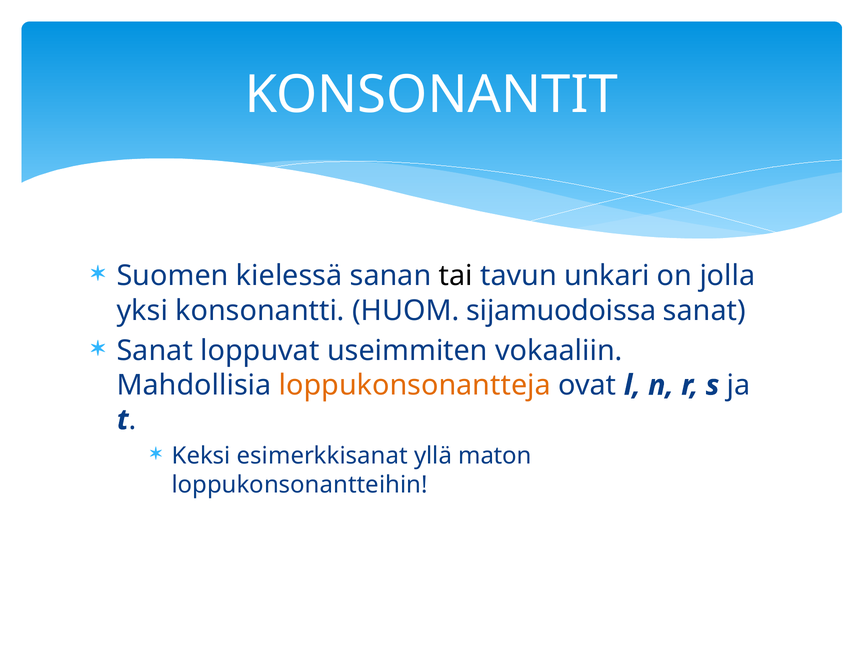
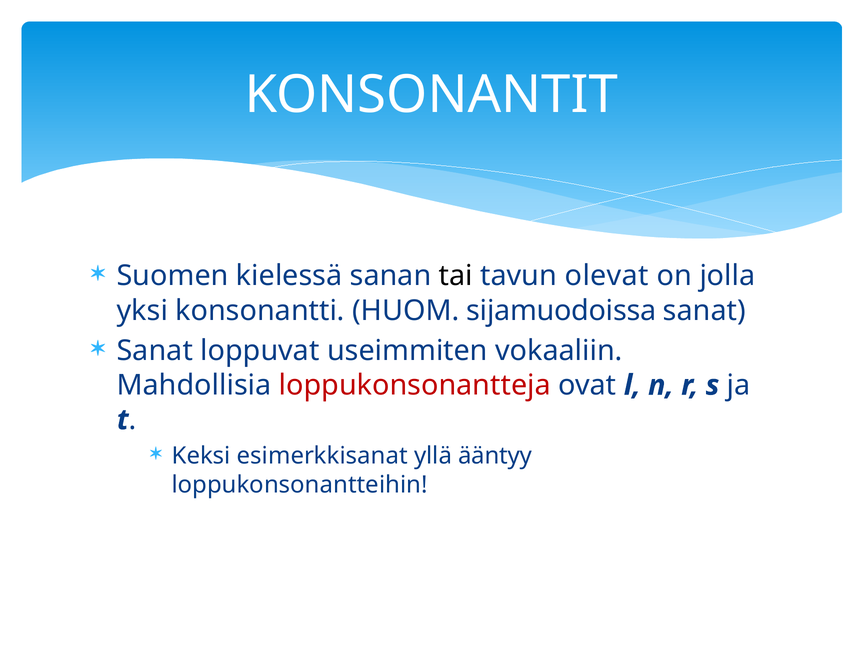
unkari: unkari -> olevat
loppukonsonantteja colour: orange -> red
maton: maton -> ääntyy
